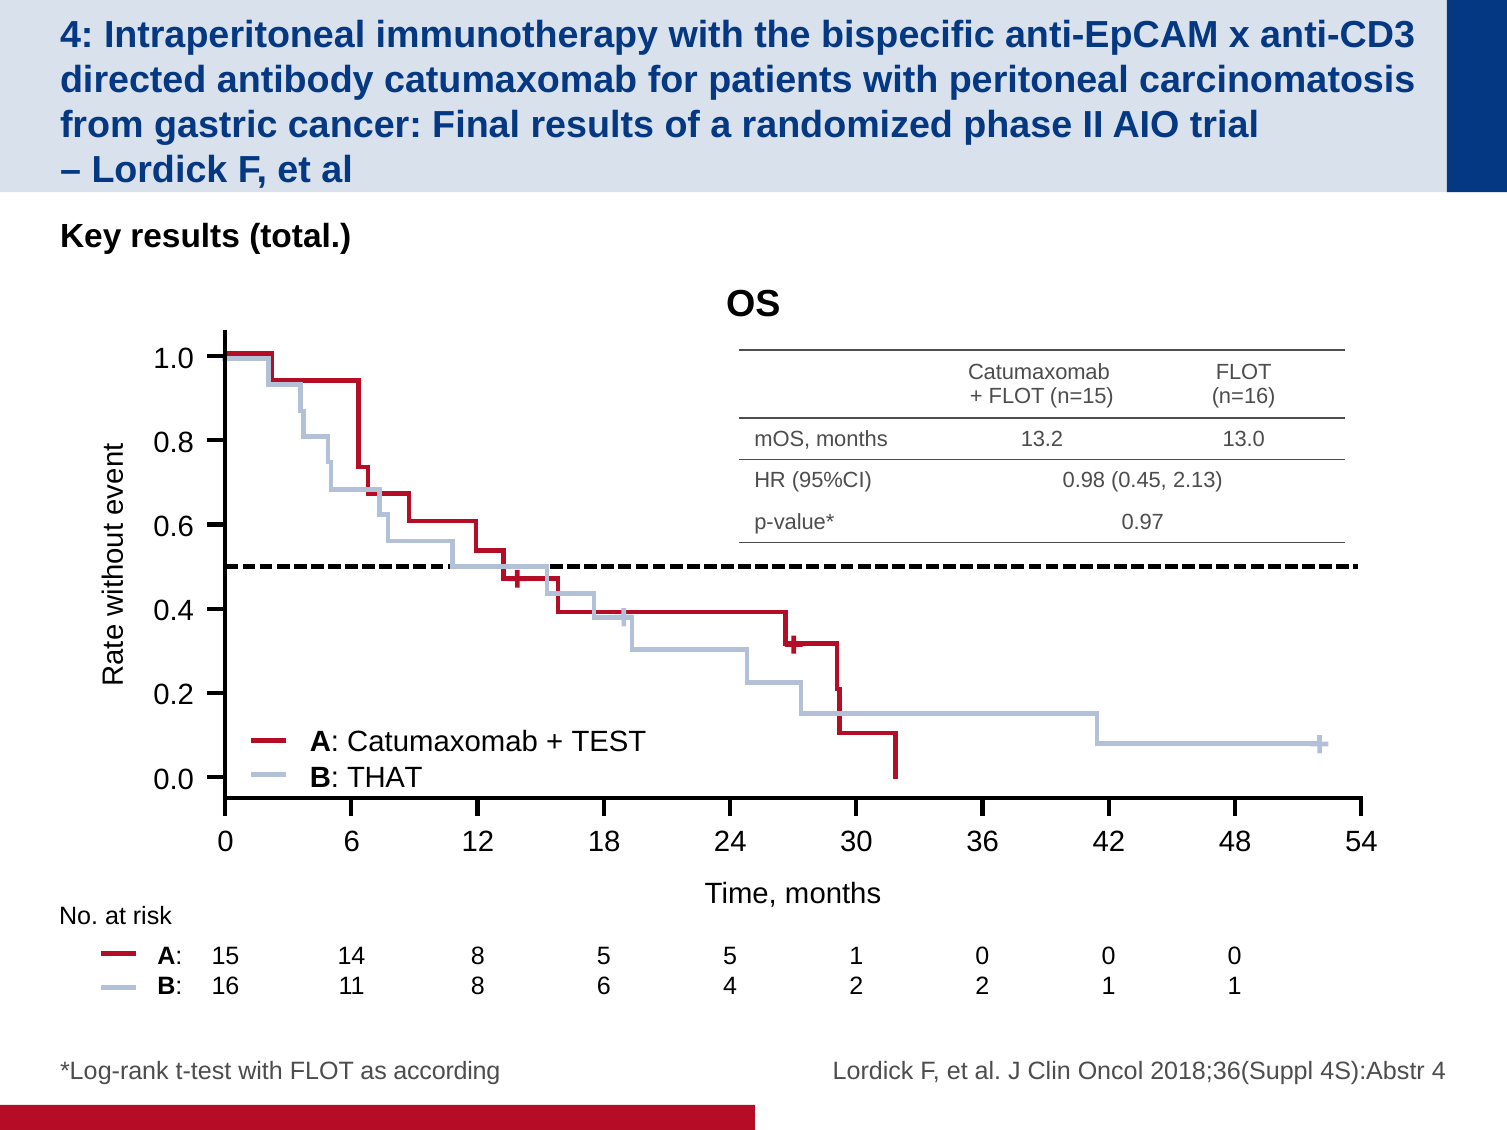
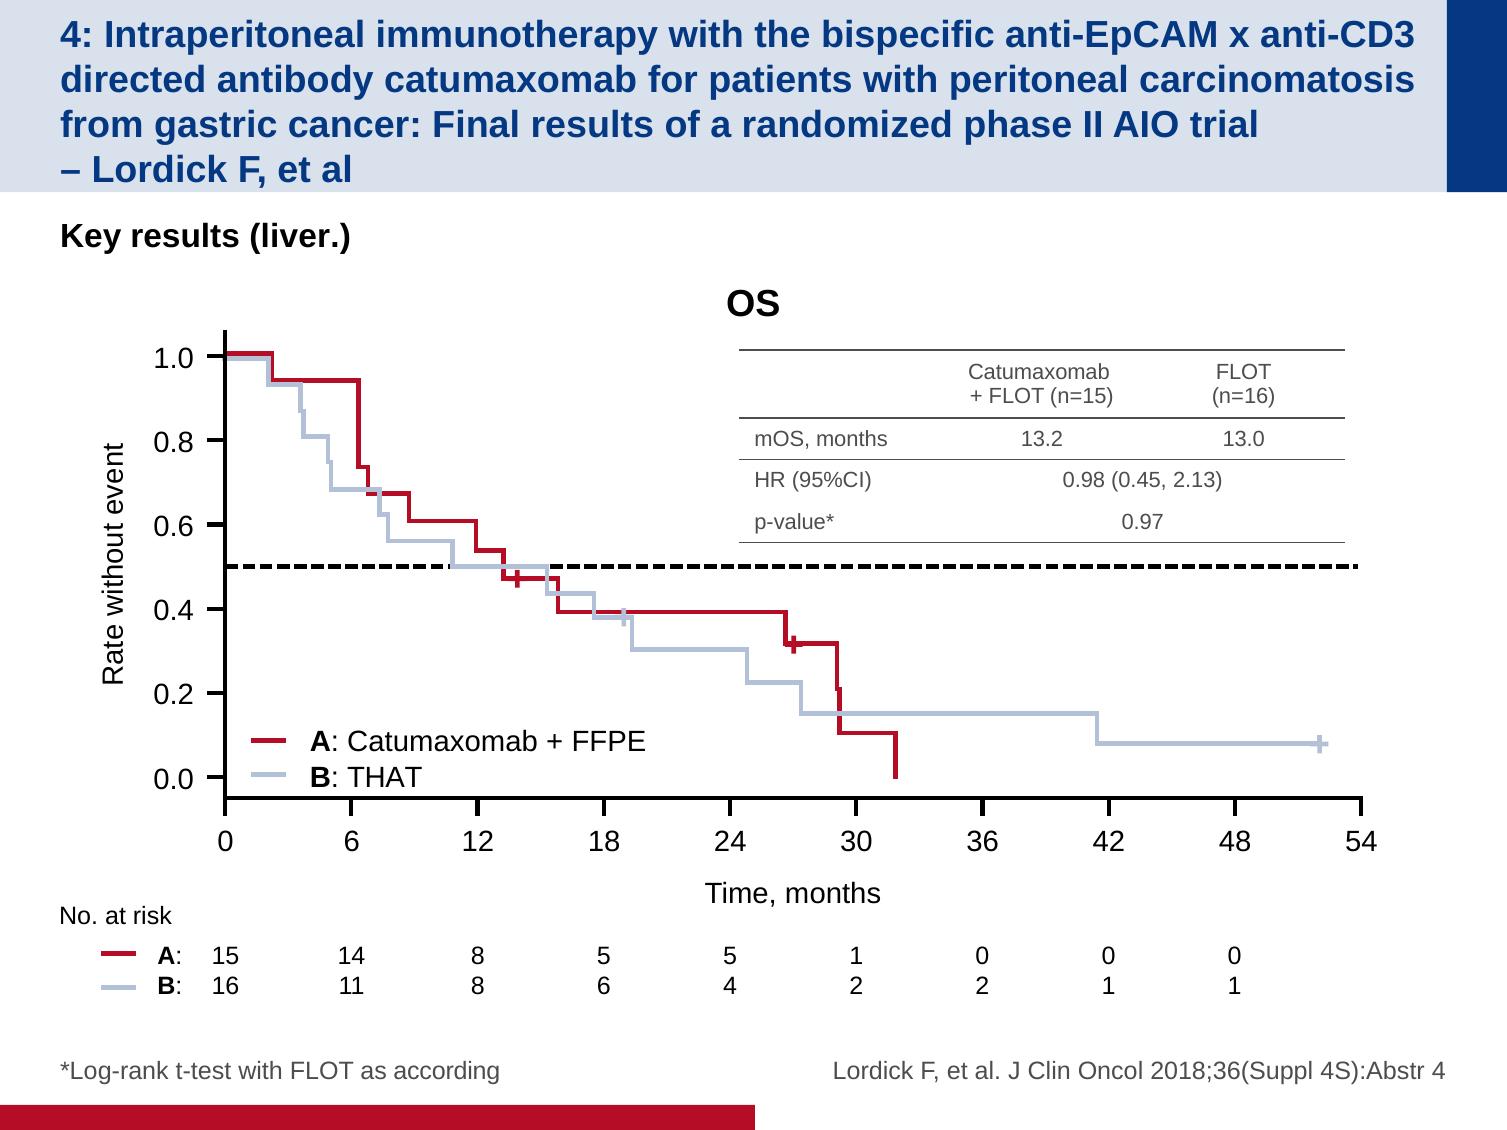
total: total -> liver
TEST: TEST -> FFPE
